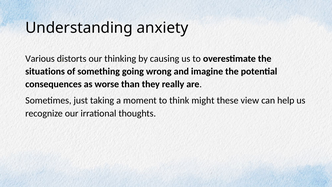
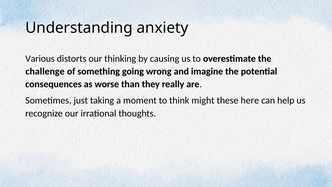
situations: situations -> challenge
view: view -> here
